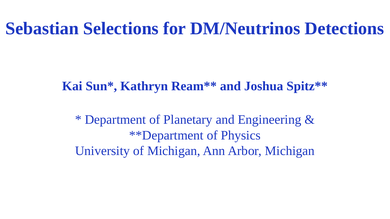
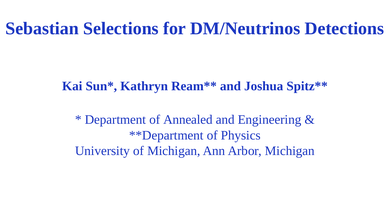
Planetary: Planetary -> Annealed
